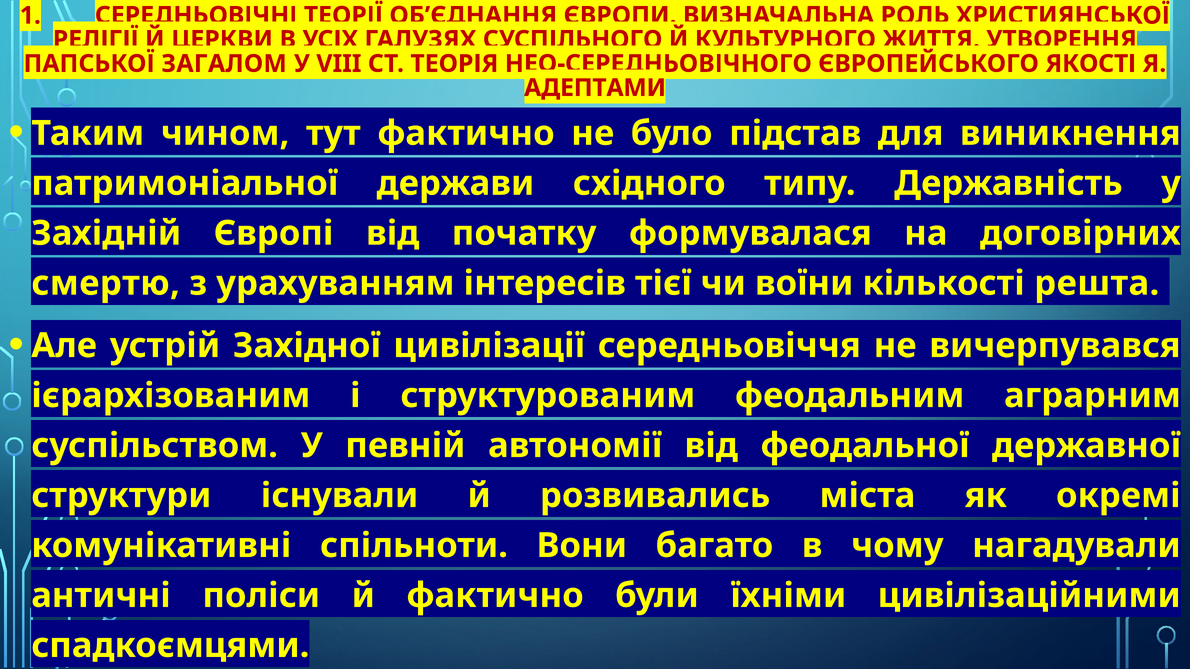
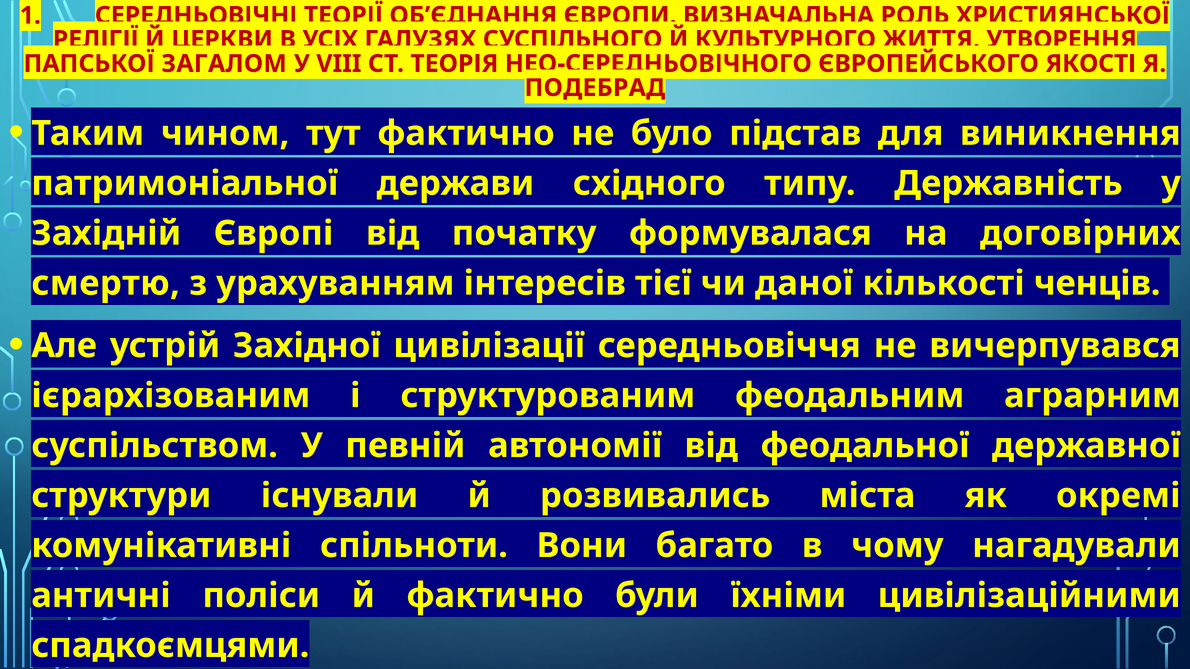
АДЕПТАМИ: АДЕПТАМИ -> ПОДЕБРАД
воїни: воїни -> даної
решта: решта -> ченців
